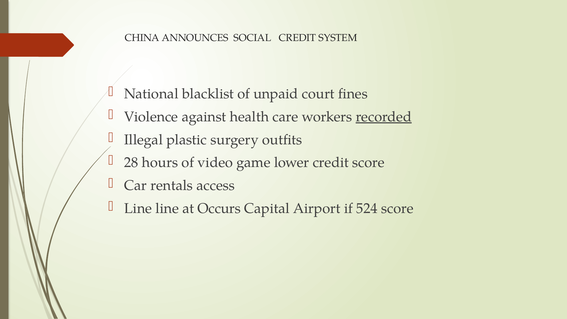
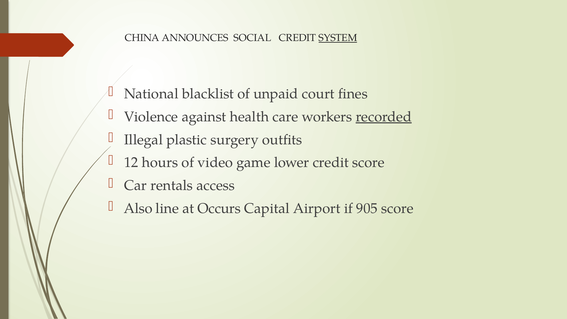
SYSTEM underline: none -> present
28: 28 -> 12
Line at (138, 208): Line -> Also
524: 524 -> 905
